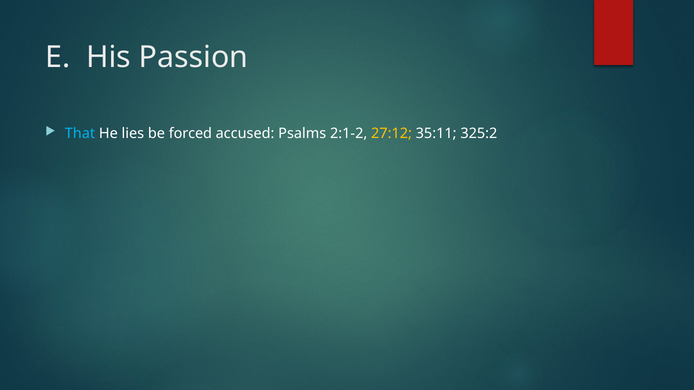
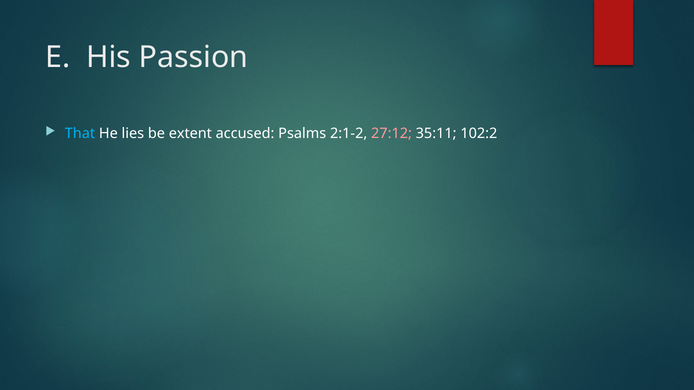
forced: forced -> extent
27:12 colour: yellow -> pink
325:2: 325:2 -> 102:2
